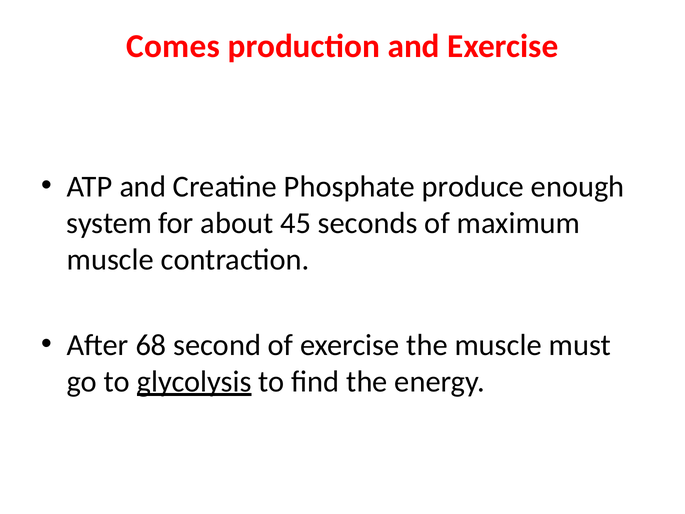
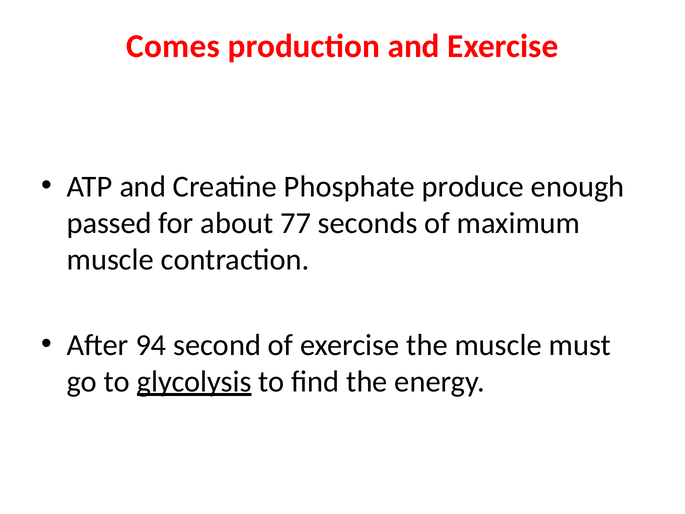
system: system -> passed
45: 45 -> 77
68: 68 -> 94
